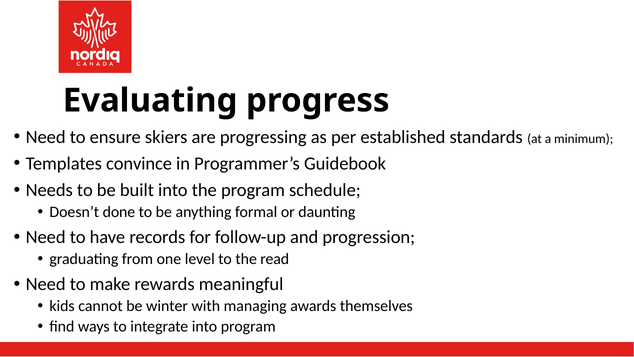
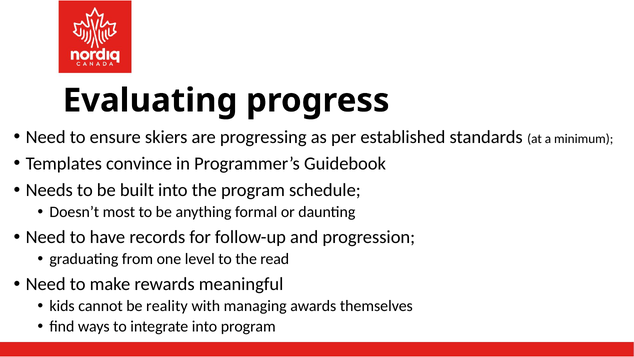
done: done -> most
winter: winter -> reality
